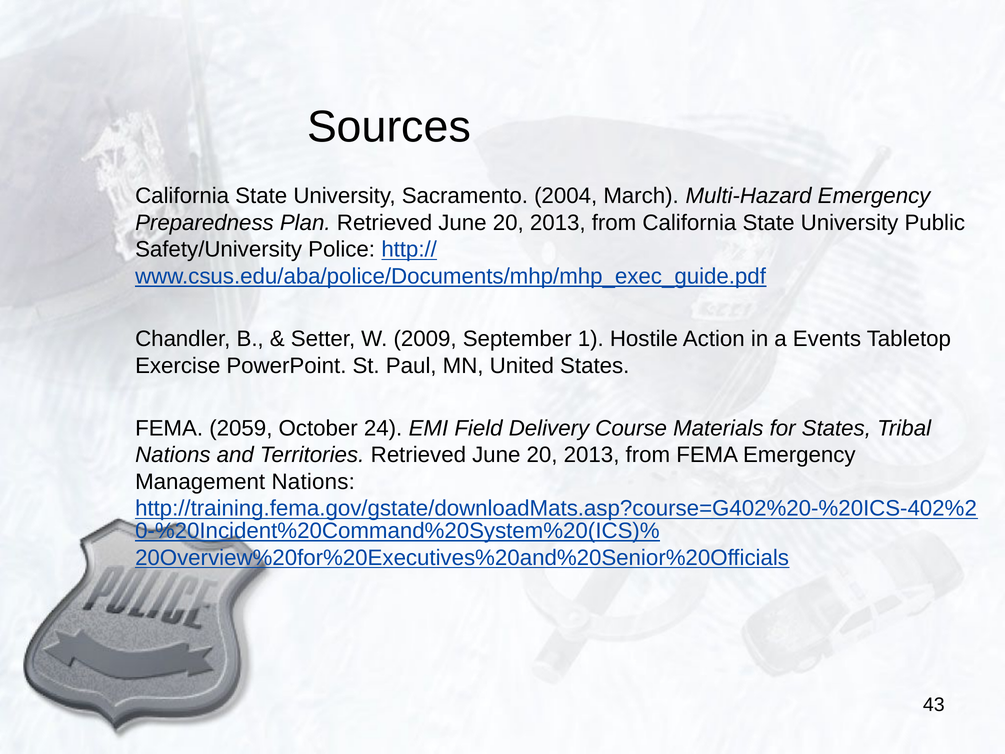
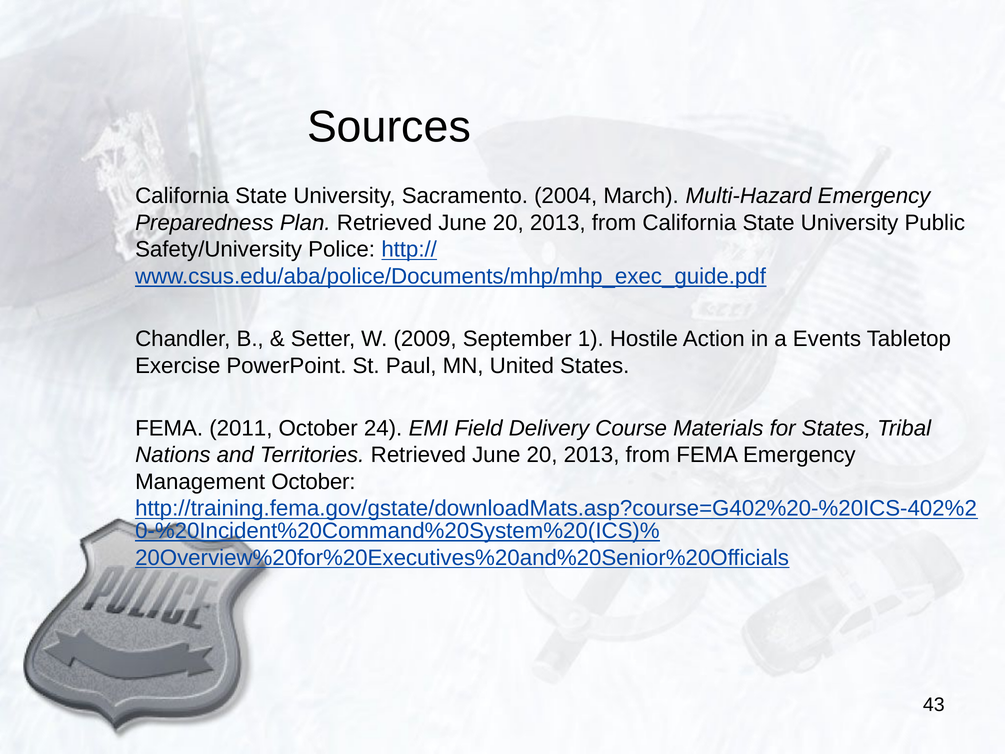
2059: 2059 -> 2011
Management Nations: Nations -> October
